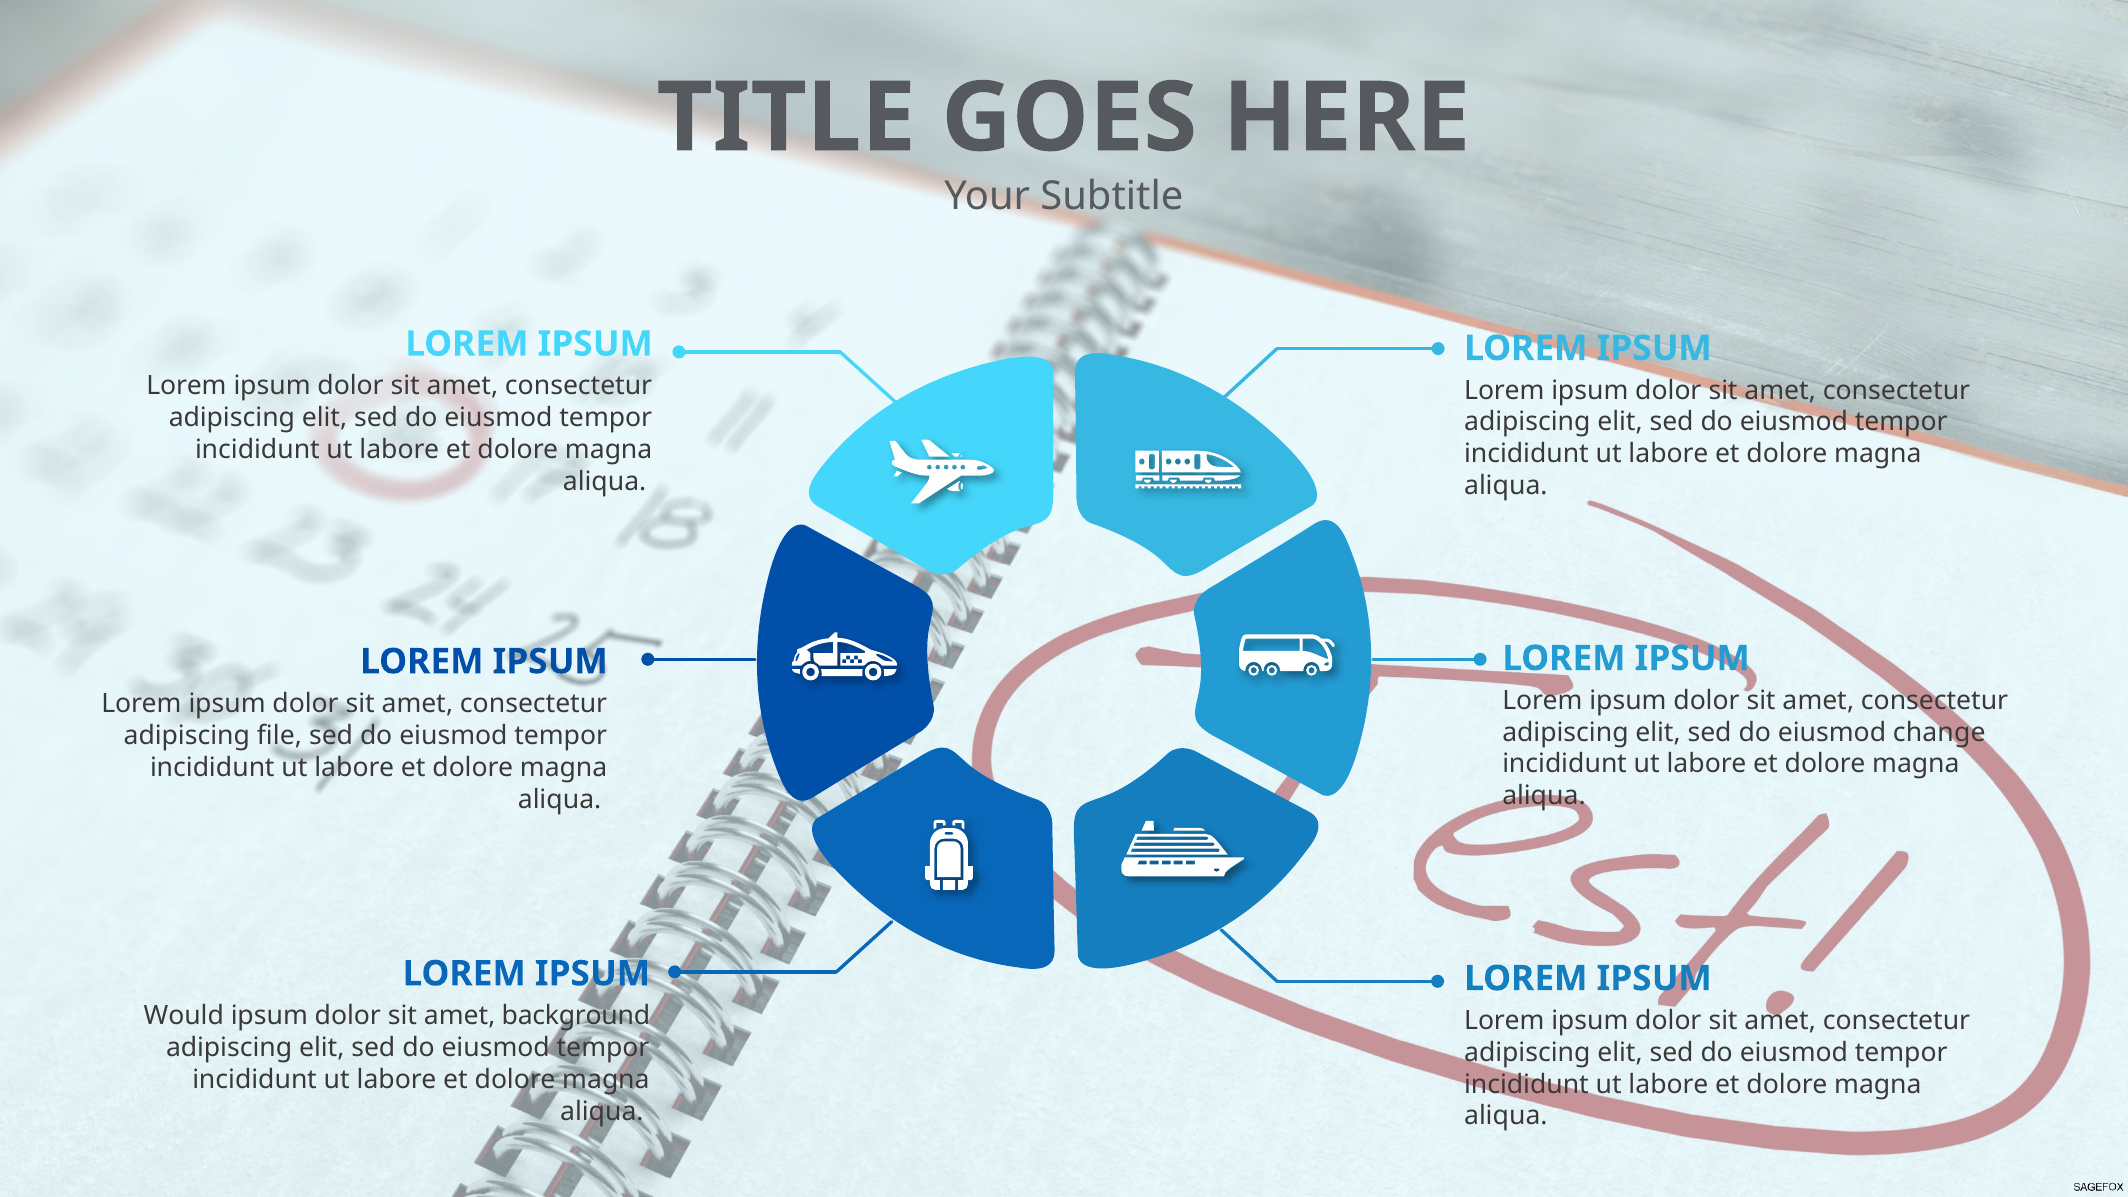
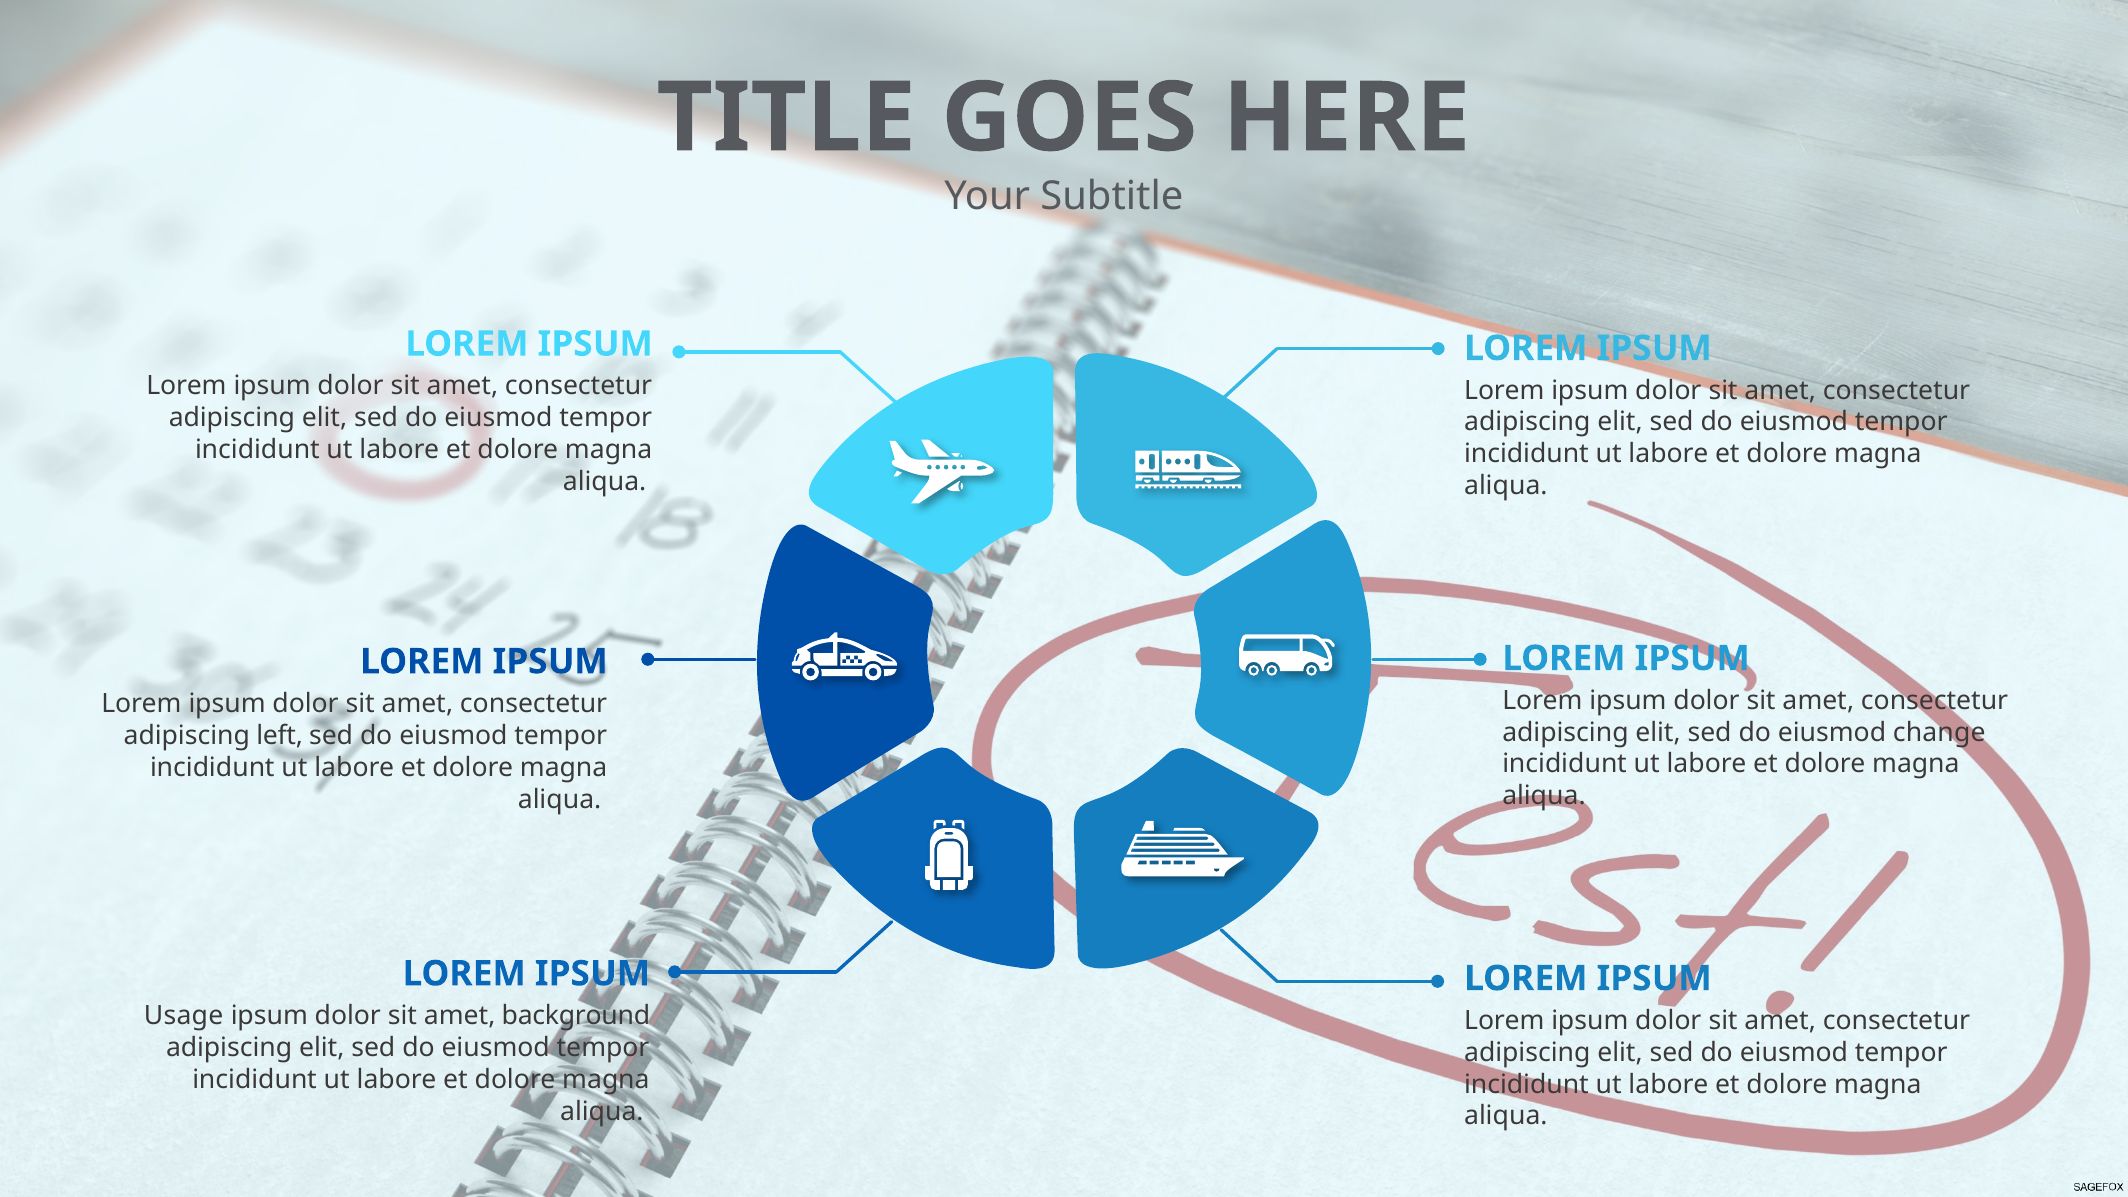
file: file -> left
Would: Would -> Usage
